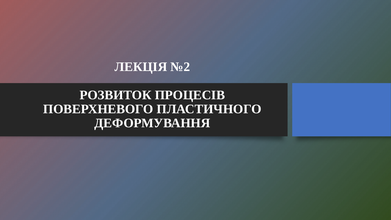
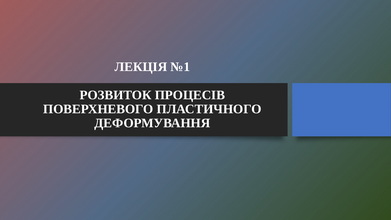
№2: №2 -> №1
